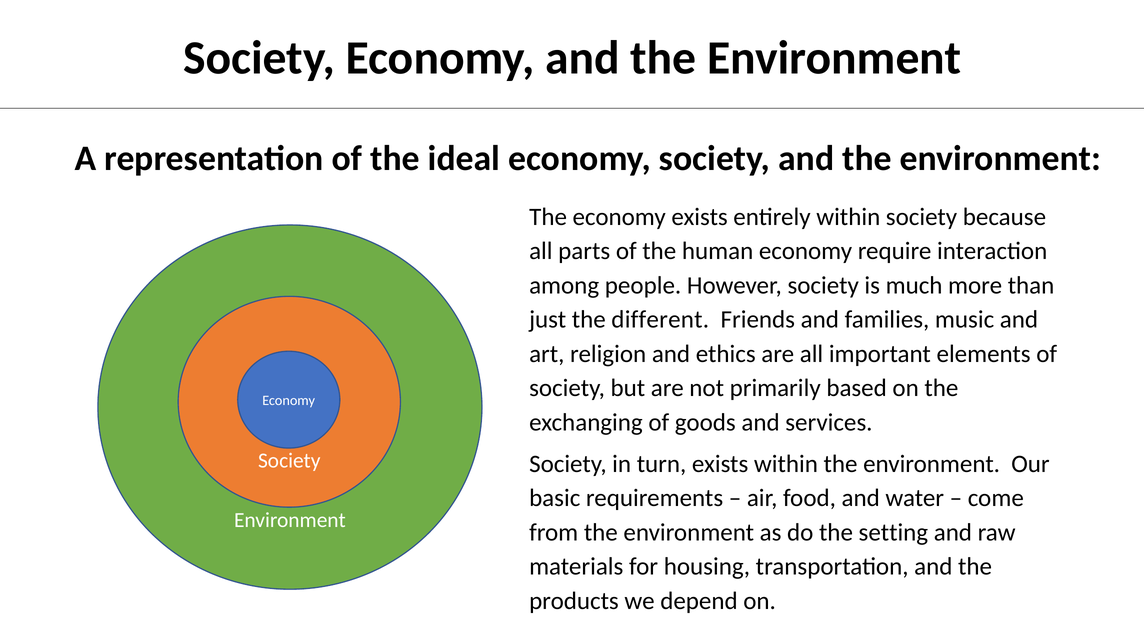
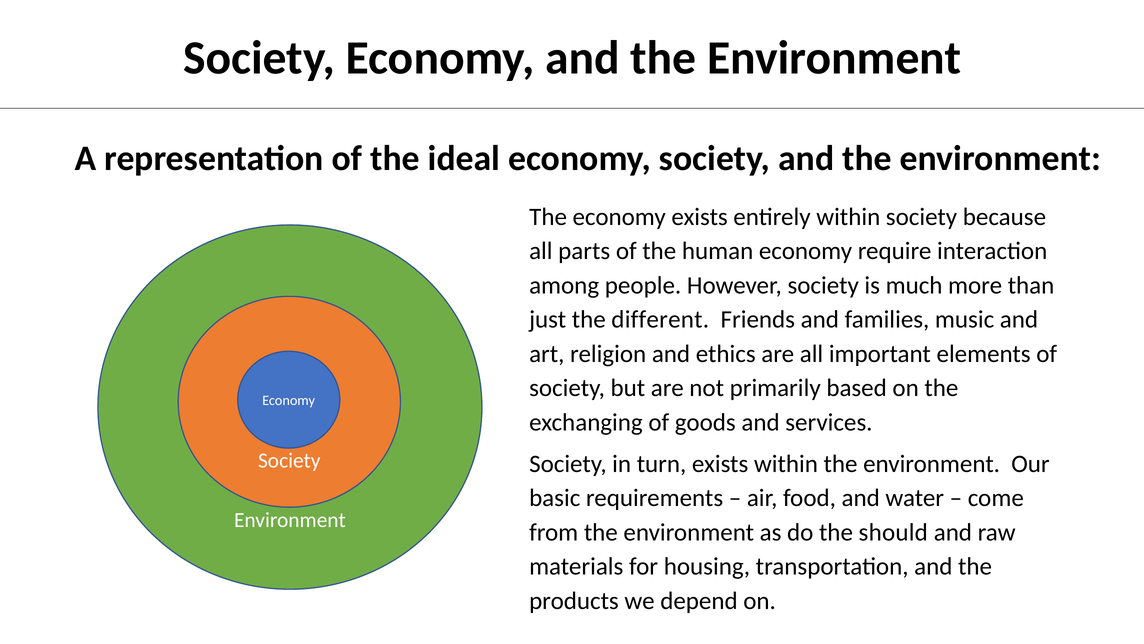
setting: setting -> should
